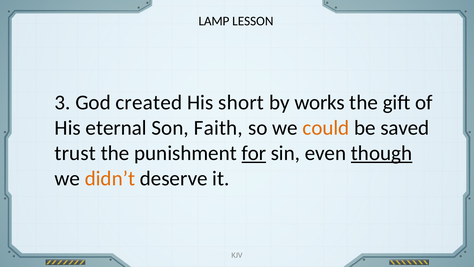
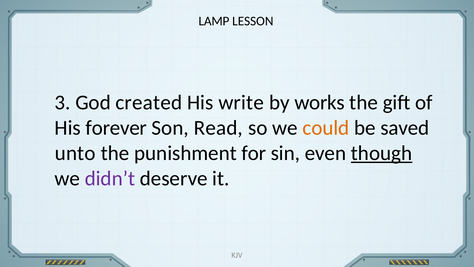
short: short -> write
eternal: eternal -> forever
Faith: Faith -> Read
trust: trust -> unto
for underline: present -> none
didn’t colour: orange -> purple
